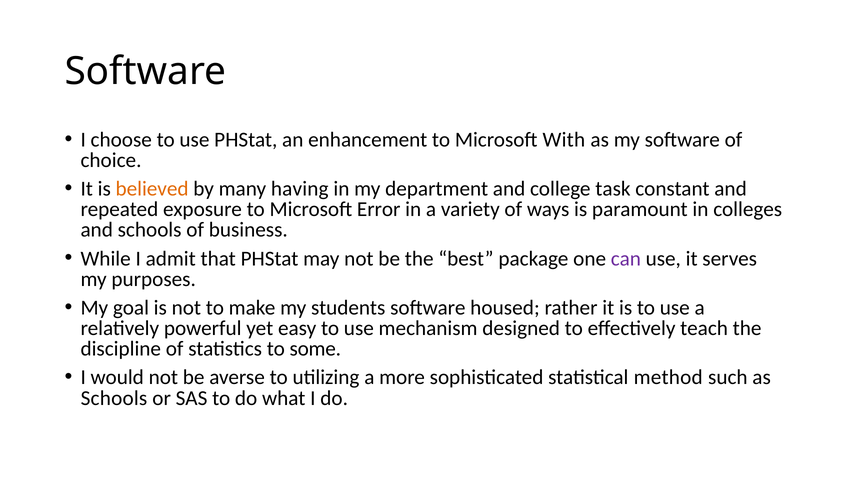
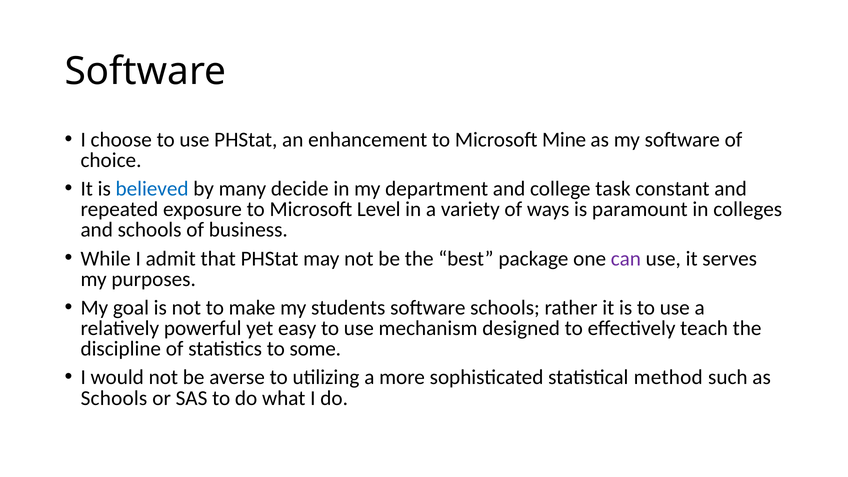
With: With -> Mine
believed colour: orange -> blue
having: having -> decide
Error: Error -> Level
software housed: housed -> schools
